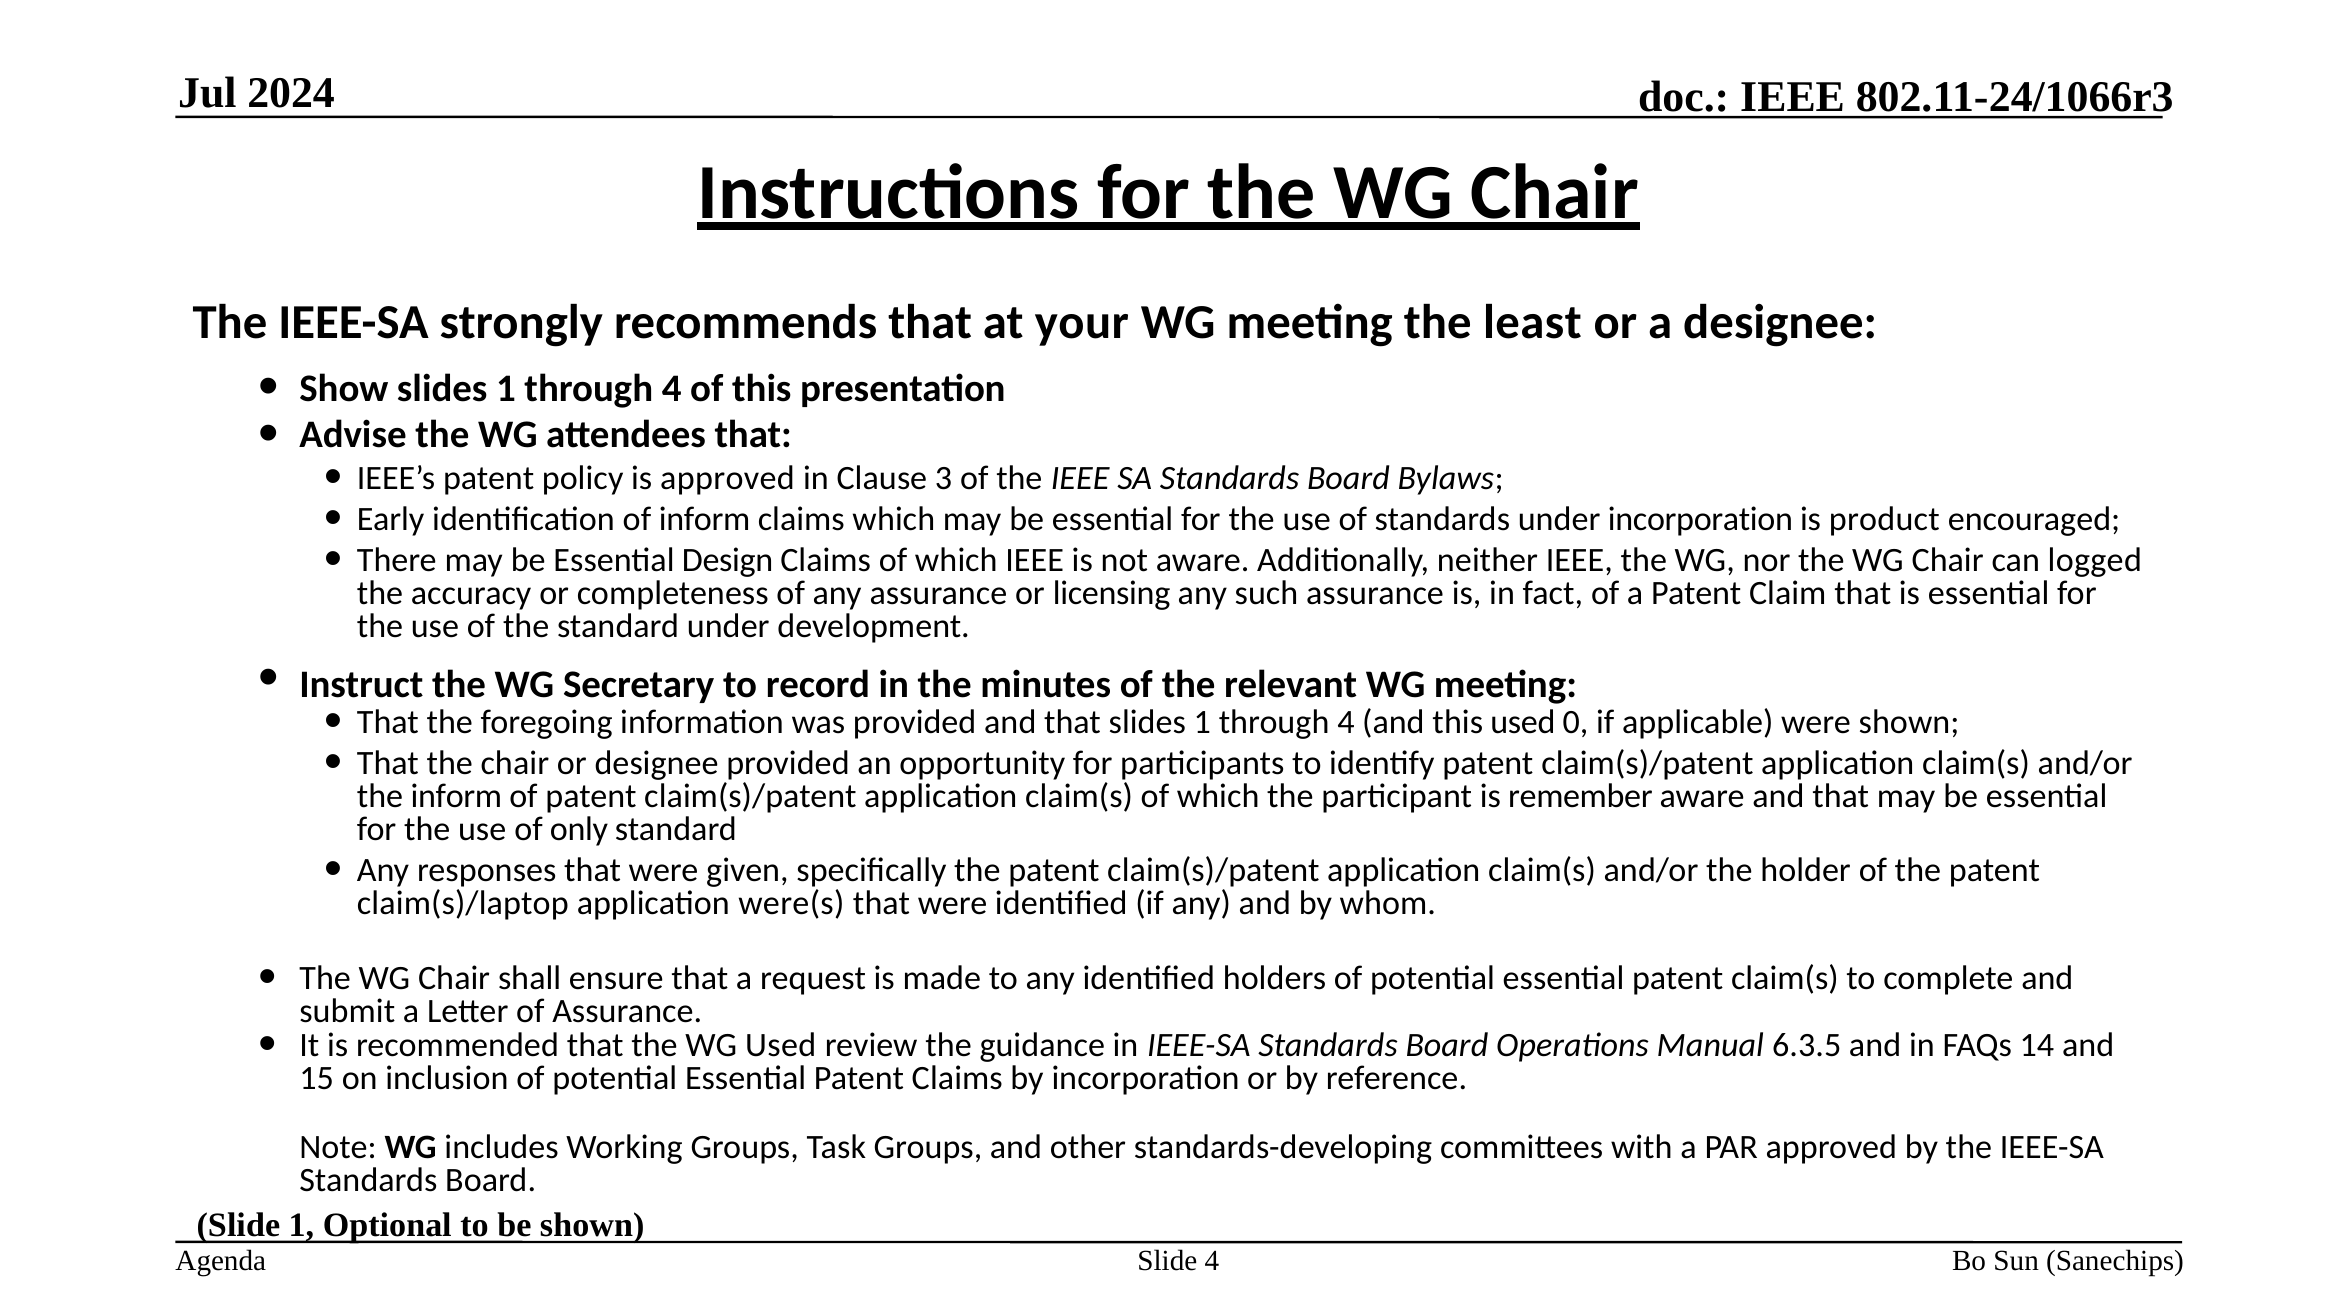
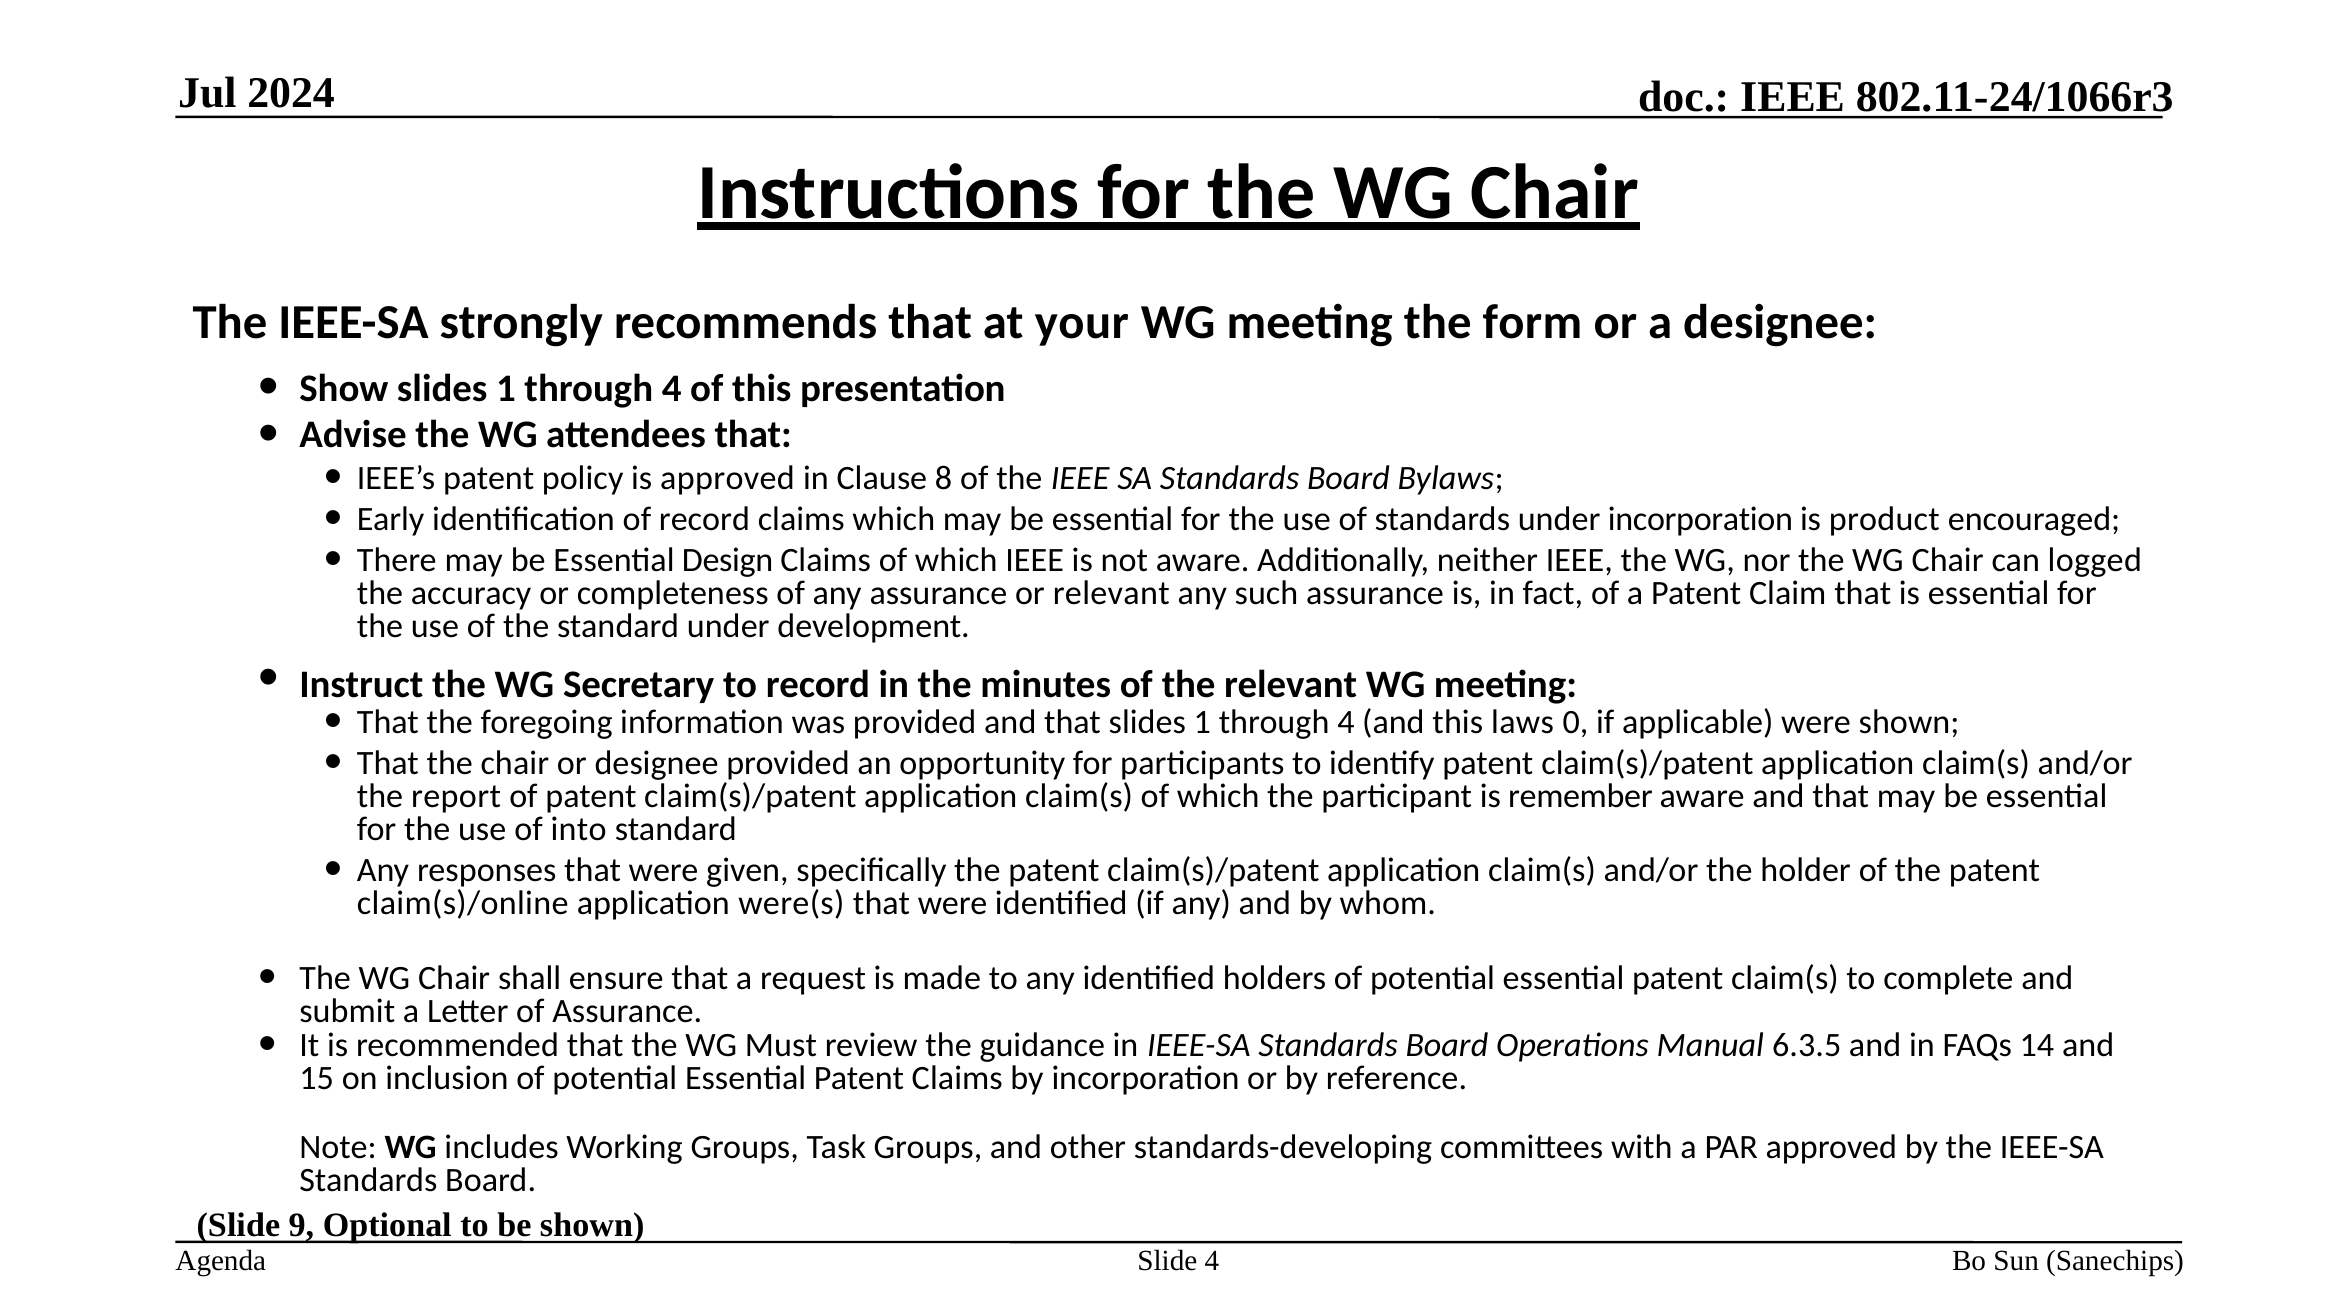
least: least -> form
3: 3 -> 8
of inform: inform -> record
or licensing: licensing -> relevant
this used: used -> laws
the inform: inform -> report
only: only -> into
claim(s)/laptop: claim(s)/laptop -> claim(s)/online
WG Used: Used -> Must
Slide 1: 1 -> 9
